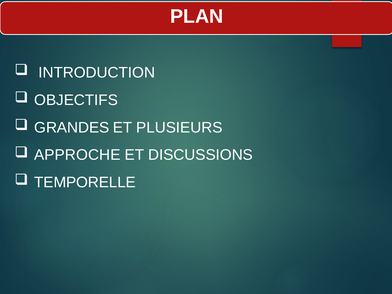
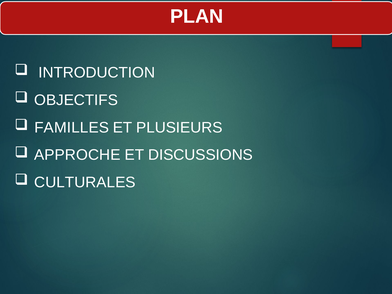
GRANDES: GRANDES -> FAMILLES
TEMPORELLE: TEMPORELLE -> CULTURALES
